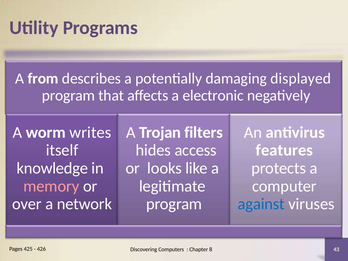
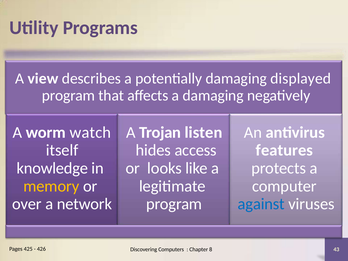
from: from -> view
a electronic: electronic -> damaging
writes: writes -> watch
filters: filters -> listen
memory colour: pink -> yellow
